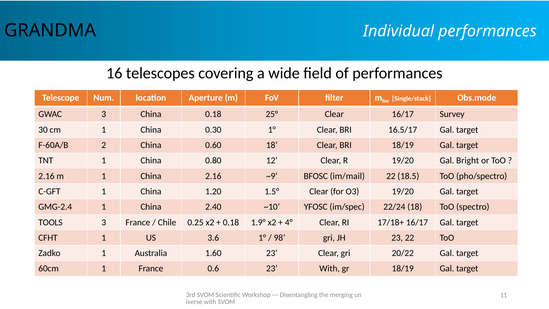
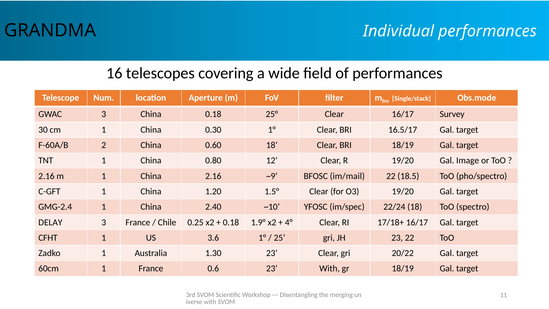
Bright: Bright -> Image
TOOLS: TOOLS -> DELAY
98: 98 -> 25
1.60: 1.60 -> 1.30
